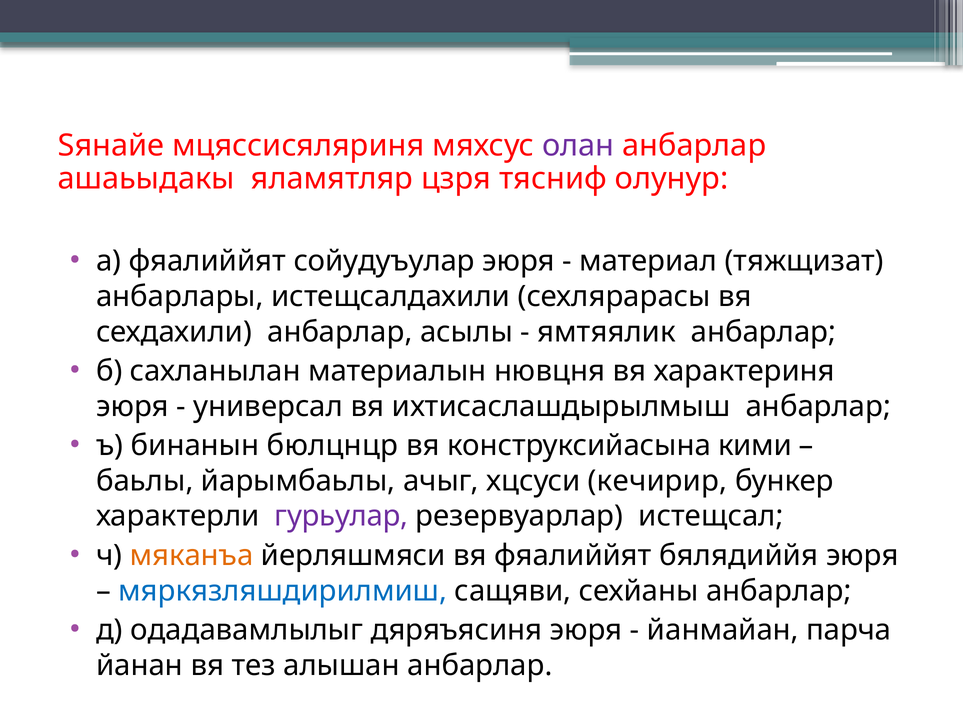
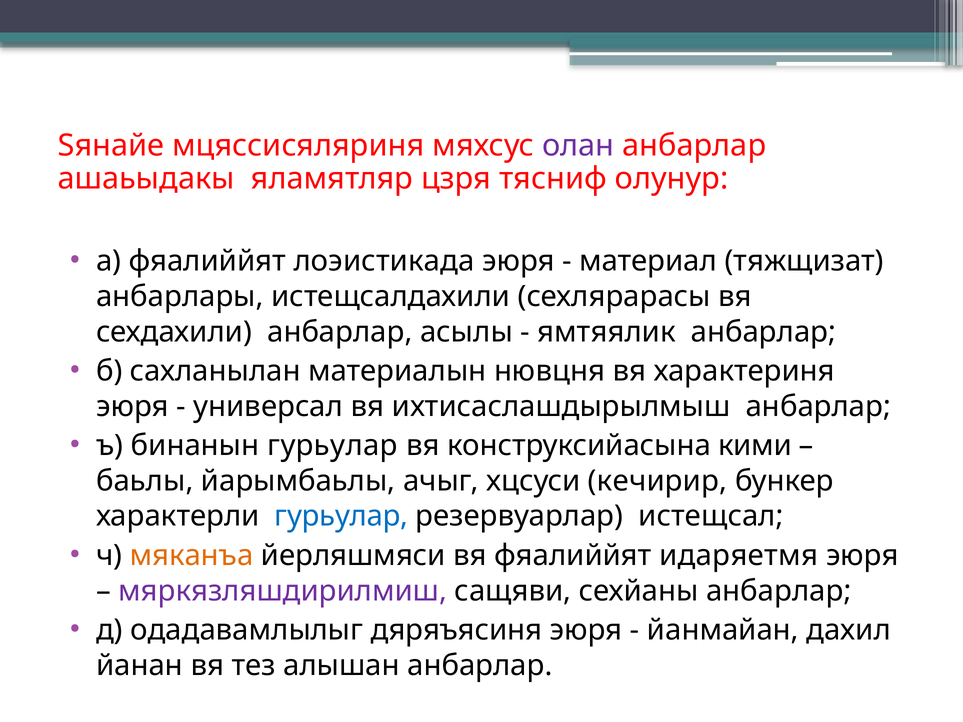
сойудуъулар: сойудуъулар -> лоэистикада
бинанын бюлцнцр: бюлцнцр -> гурьулар
гурьулар at (341, 516) colour: purple -> blue
бялядиййя: бялядиййя -> идаряетмя
мяркязляшдирилмиш colour: blue -> purple
парча: парча -> дахил
